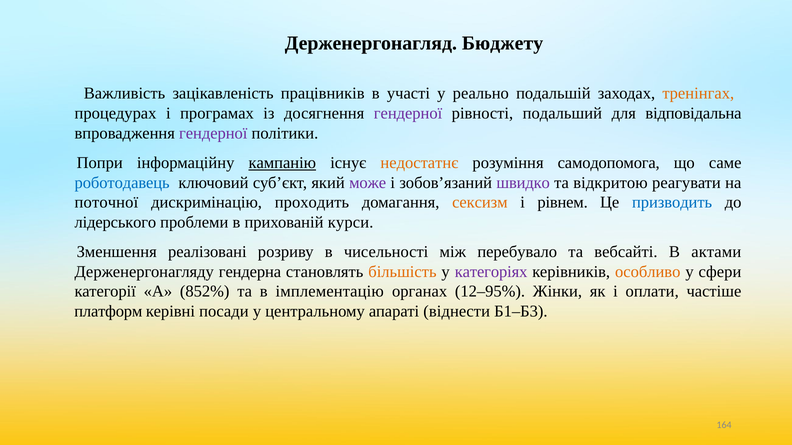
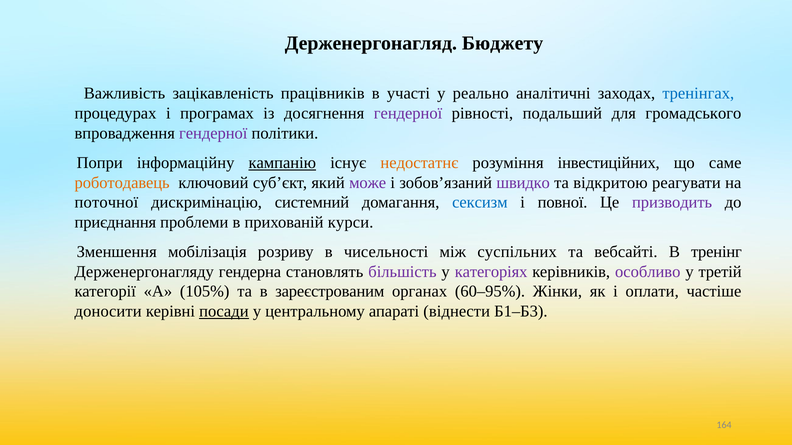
подальшій: подальшій -> аналітичні
тренінгах colour: orange -> blue
відповідальна: відповідальна -> громадського
самодопомога: самодопомога -> інвестиційних
роботодавець colour: blue -> orange
проходить: проходить -> системний
сексизм colour: orange -> blue
рівнем: рівнем -> повної
призводить colour: blue -> purple
лідерського: лідерського -> приєднання
реалізовані: реалізовані -> мобілізація
перебувало: перебувало -> суспільних
актами: актами -> тренінг
більшість colour: orange -> purple
особливо colour: orange -> purple
сфери: сфери -> третій
852%: 852% -> 105%
імплементацію: імплементацію -> зареєстрованим
12–95%: 12–95% -> 60–95%
платформ: платформ -> доносити
посади underline: none -> present
